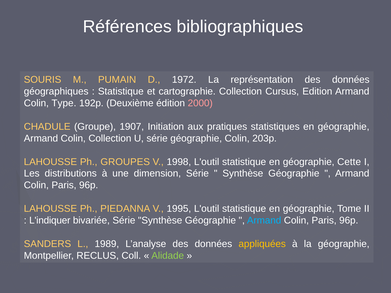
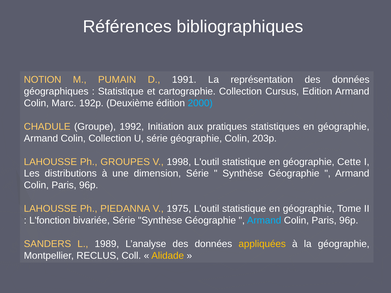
SOURIS: SOURIS -> NOTION
1972: 1972 -> 1991
Type: Type -> Marc
2000 colour: pink -> light blue
1907: 1907 -> 1992
1995: 1995 -> 1975
L'indiquer: L'indiquer -> L'fonction
Alidade colour: light green -> yellow
